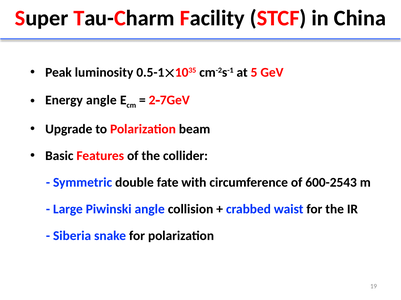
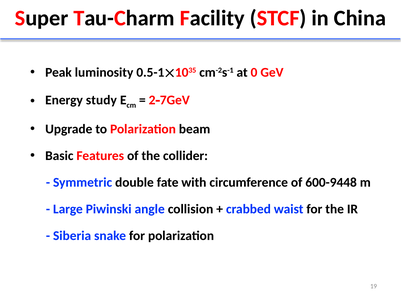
5: 5 -> 0
Energy angle: angle -> study
600-2543: 600-2543 -> 600-9448
